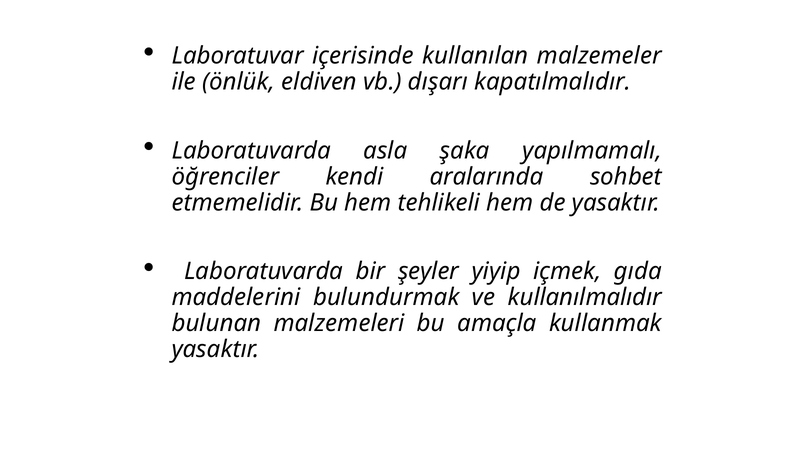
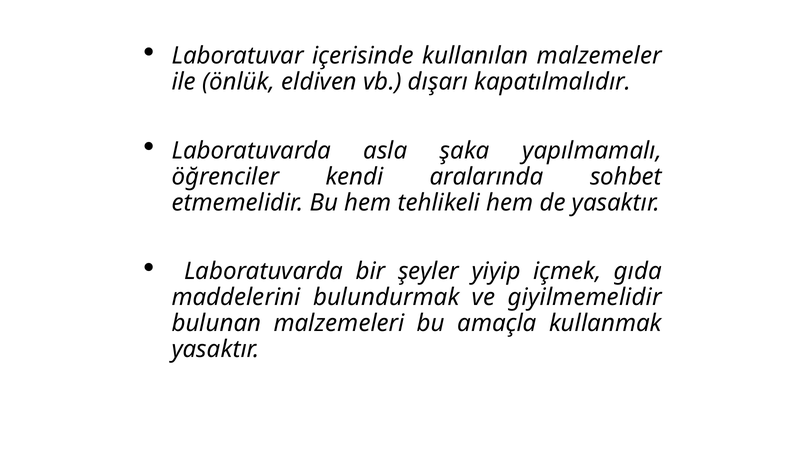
kullanılmalıdır: kullanılmalıdır -> giyilmemelidir
